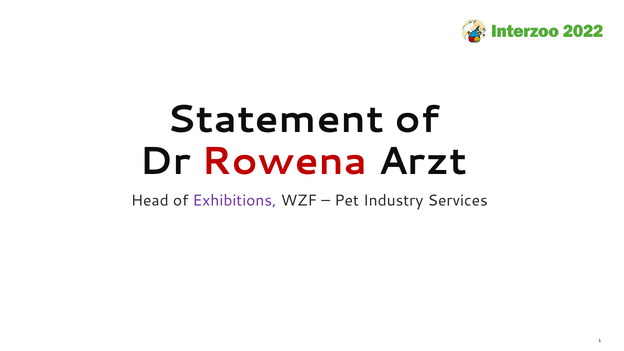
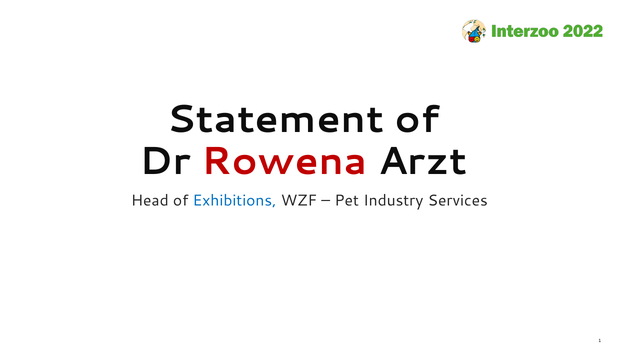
Exhibitions colour: purple -> blue
